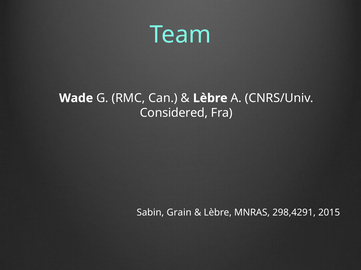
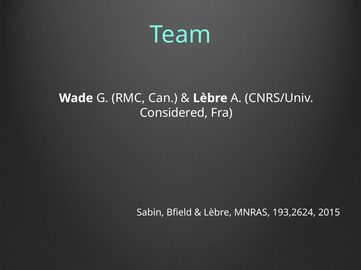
Grain: Grain -> Bfield
298,4291: 298,4291 -> 193,2624
